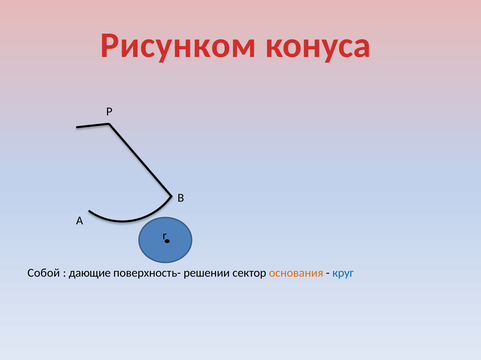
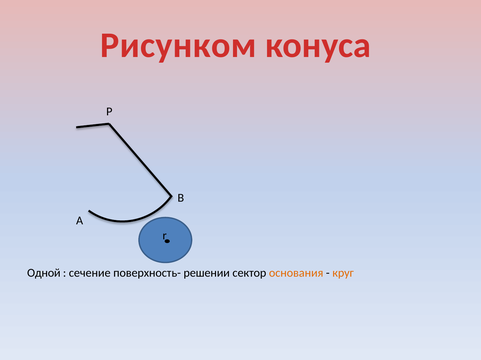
Собой: Собой -> Одной
дающие: дающие -> сечение
круг colour: blue -> orange
